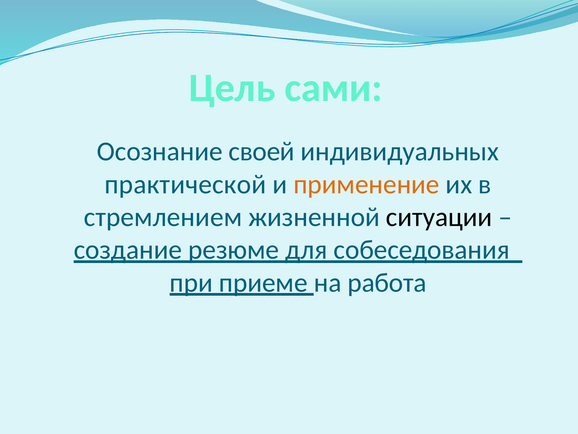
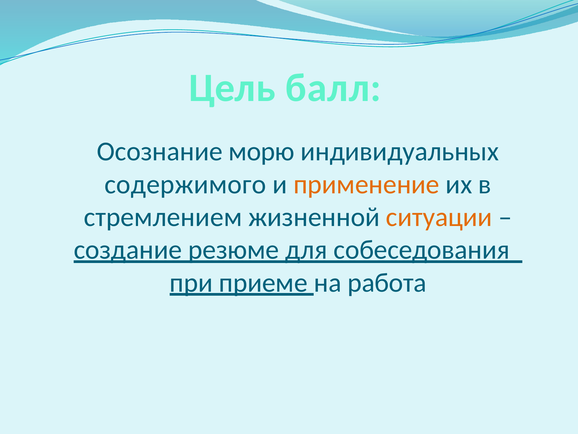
сами: сами -> балл
своей: своей -> морю
практической: практической -> содержимого
ситуации colour: black -> orange
